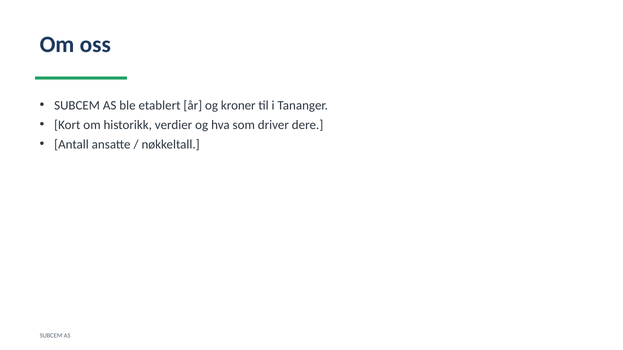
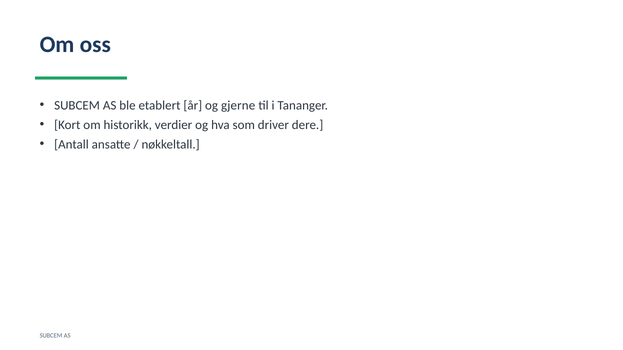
kroner: kroner -> gjerne
